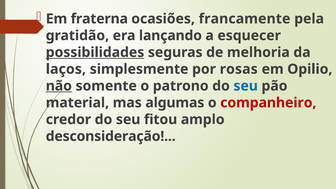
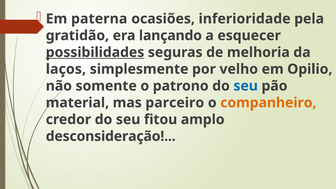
fraterna: fraterna -> paterna
francamente: francamente -> inferioridade
rosas: rosas -> velho
não underline: present -> none
algumas: algumas -> parceiro
companheiro colour: red -> orange
